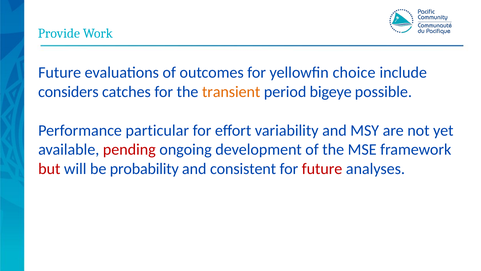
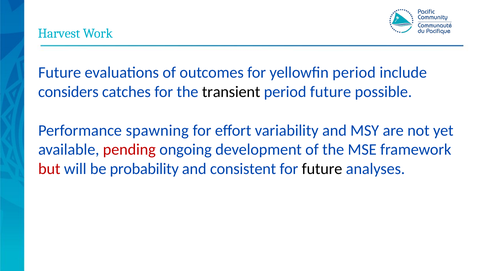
Provide: Provide -> Harvest
yellowfin choice: choice -> period
transient colour: orange -> black
period bigeye: bigeye -> future
particular: particular -> spawning
future at (322, 169) colour: red -> black
